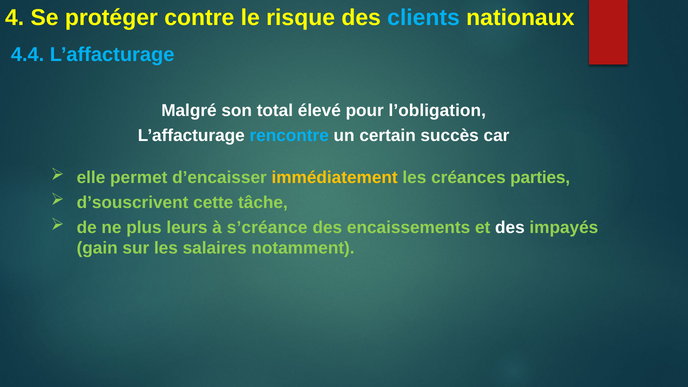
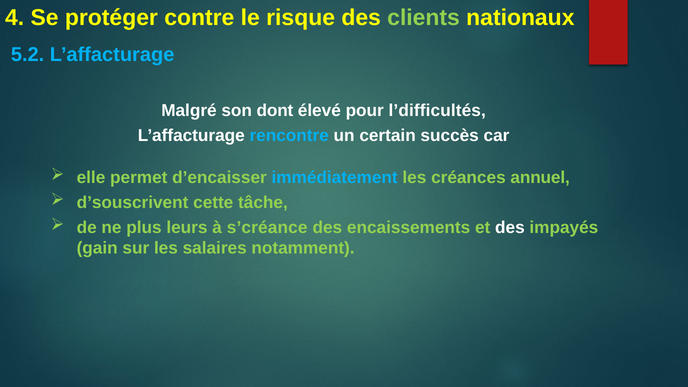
clients colour: light blue -> light green
4.4: 4.4 -> 5.2
total: total -> dont
l’obligation: l’obligation -> l’difficultés
immédiatement colour: yellow -> light blue
parties: parties -> annuel
